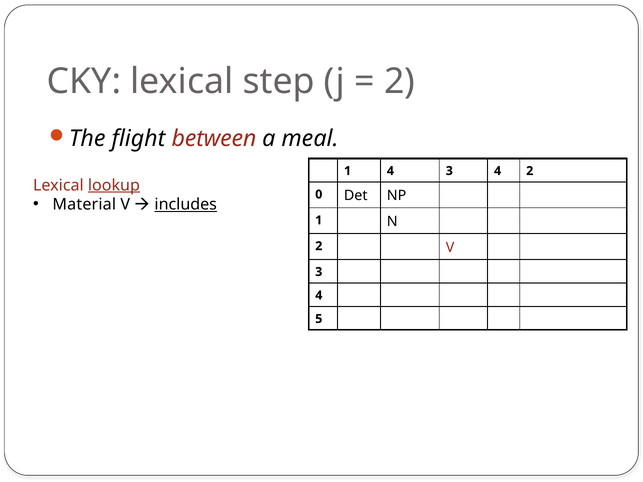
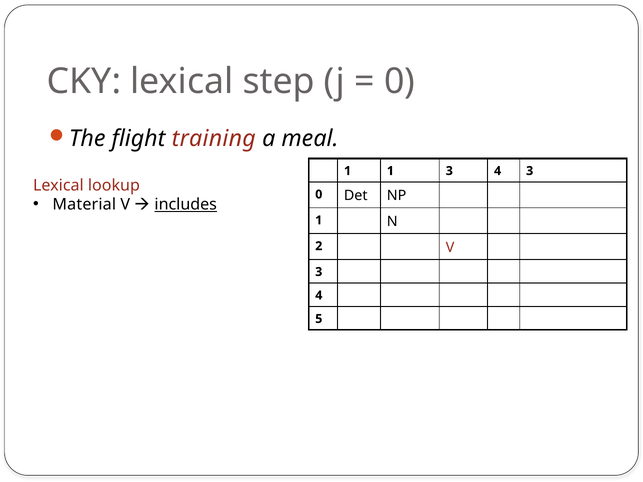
2 at (400, 82): 2 -> 0
between: between -> training
1 4: 4 -> 1
4 2: 2 -> 3
lookup underline: present -> none
